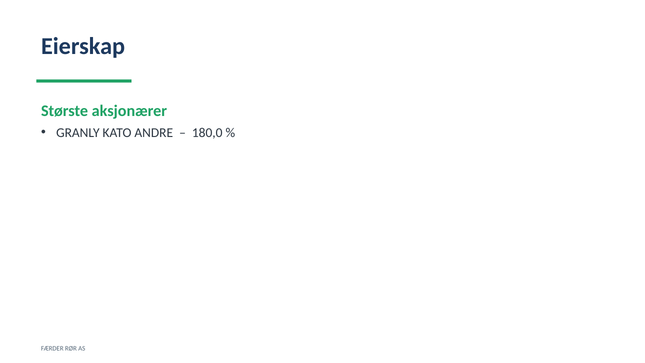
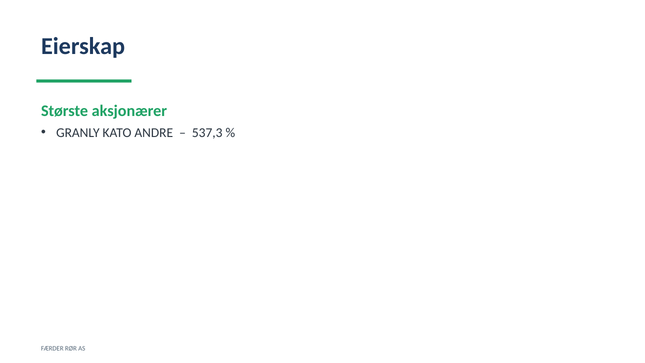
180,0: 180,0 -> 537,3
